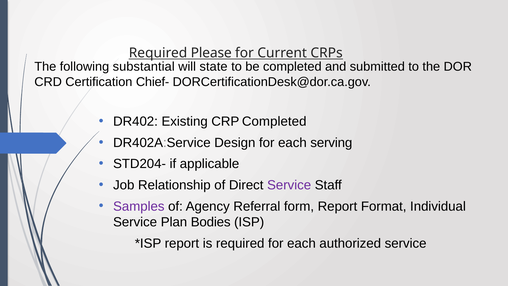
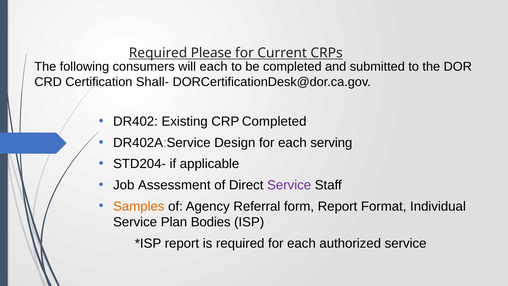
substantial: substantial -> consumers
will state: state -> each
Chief-: Chief- -> Shall-
Relationship: Relationship -> Assessment
Samples colour: purple -> orange
